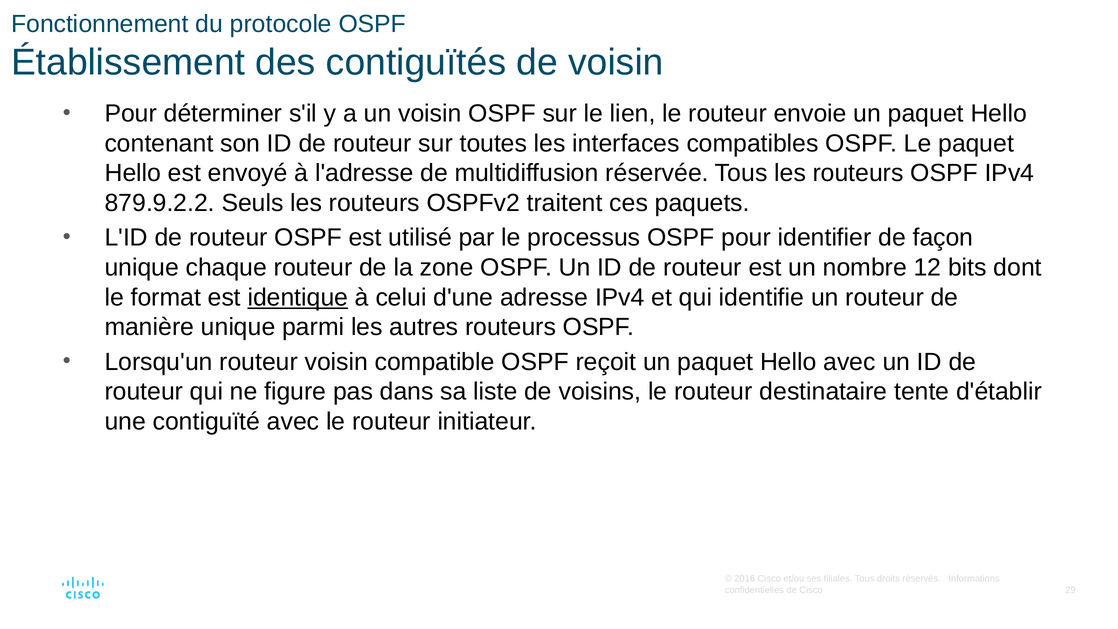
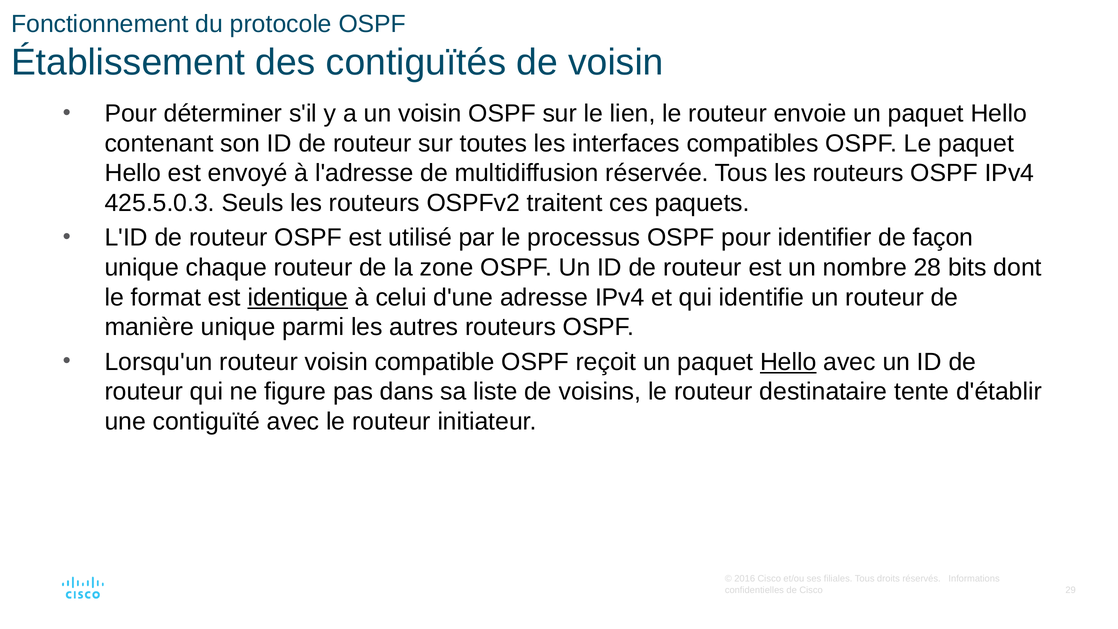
879.9.2.2: 879.9.2.2 -> 425.5.0.3
12: 12 -> 28
Hello at (788, 362) underline: none -> present
